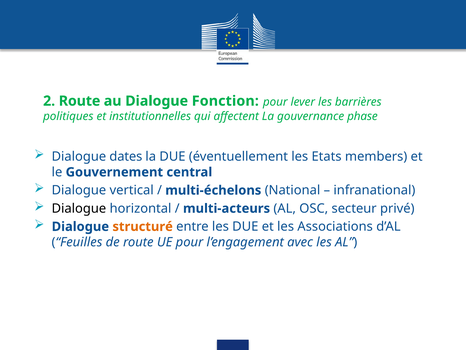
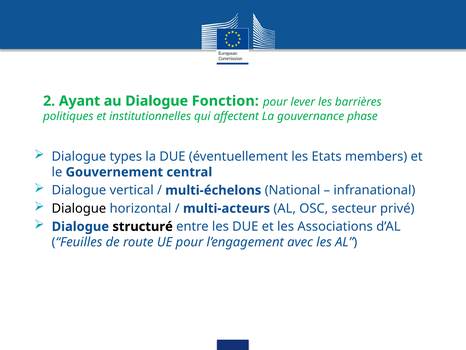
2 Route: Route -> Ayant
dates: dates -> types
structuré colour: orange -> black
